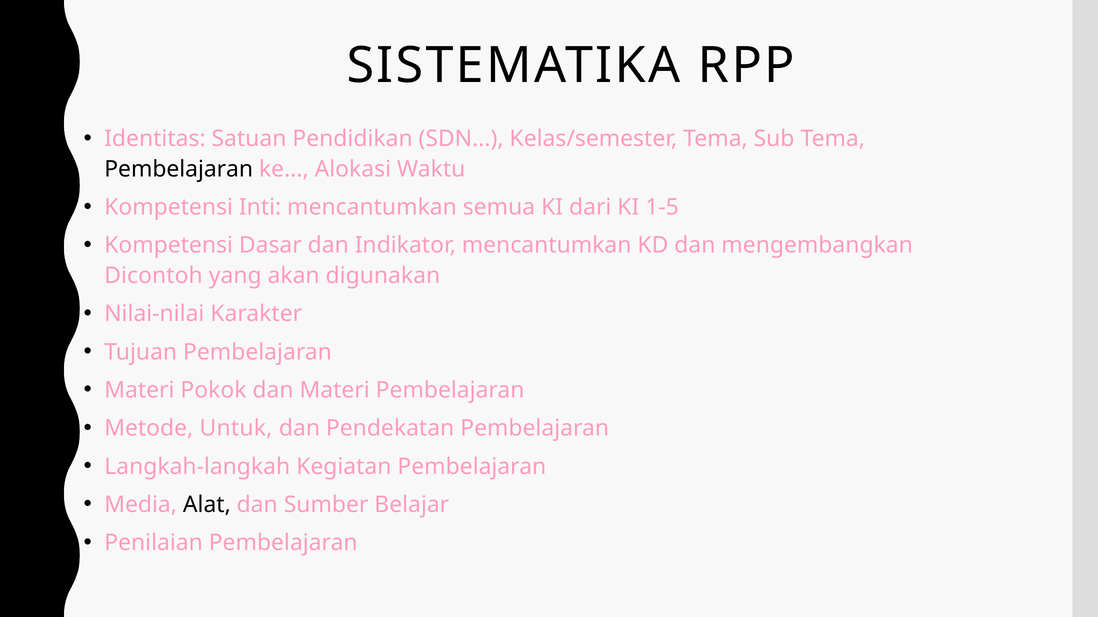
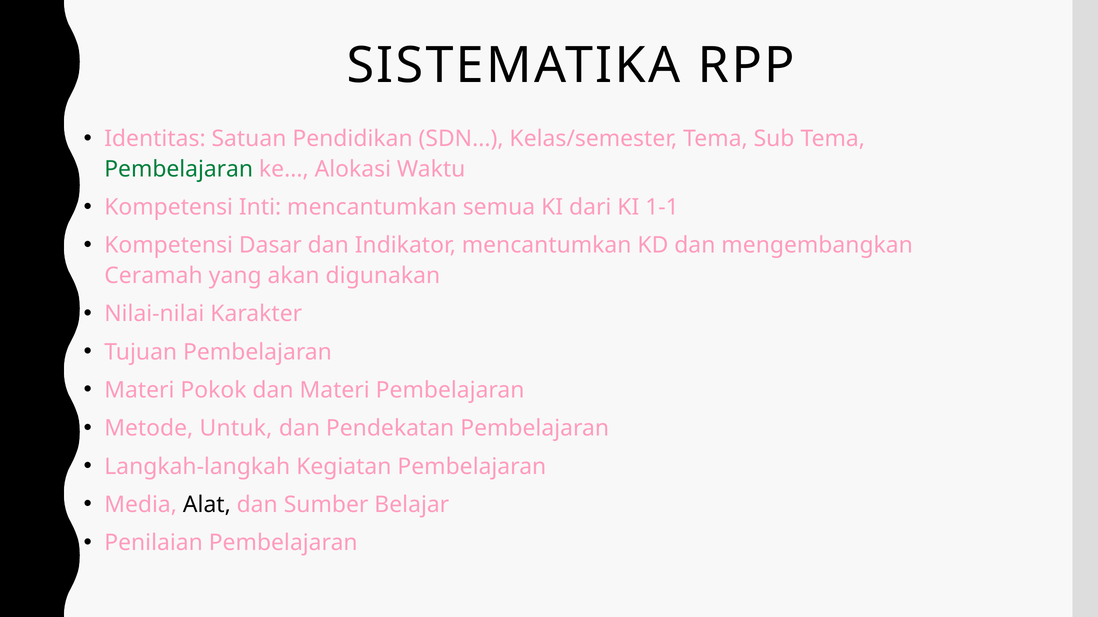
Pembelajaran at (179, 169) colour: black -> green
1-5: 1-5 -> 1-1
Dicontoh: Dicontoh -> Ceramah
